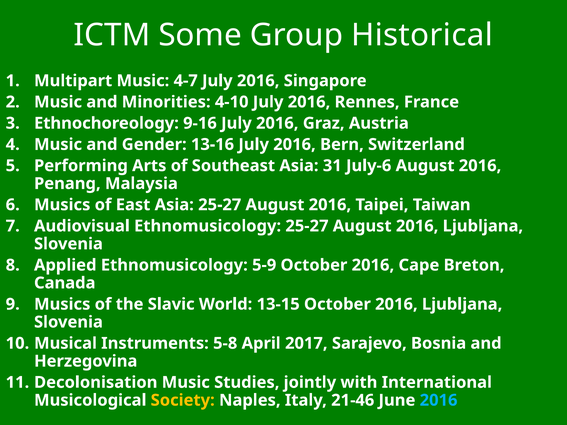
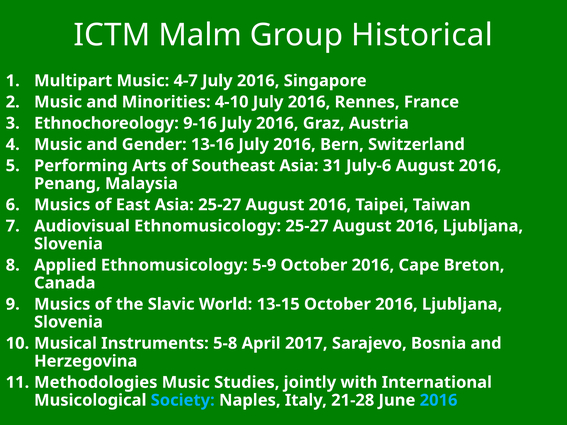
Some: Some -> Malm
Decolonisation: Decolonisation -> Methodologies
Society colour: yellow -> light blue
21-46: 21-46 -> 21-28
